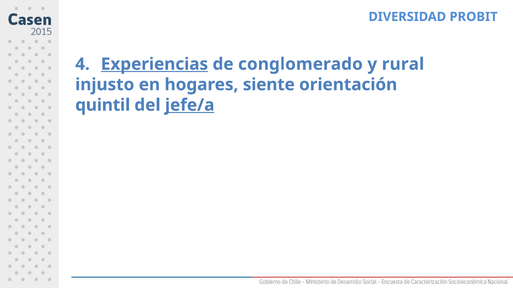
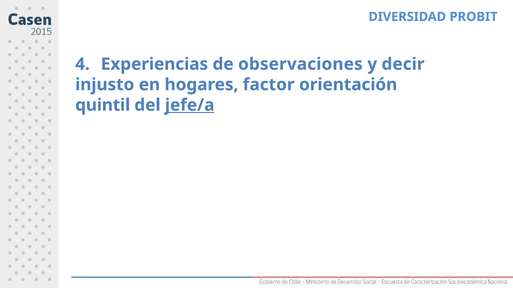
Experiencias underline: present -> none
conglomerado: conglomerado -> observaciones
rural: rural -> decir
siente: siente -> factor
